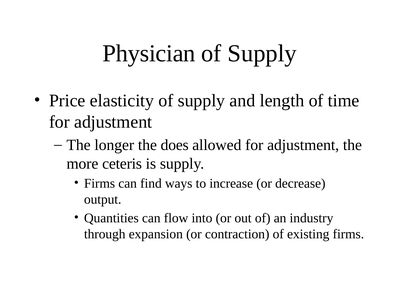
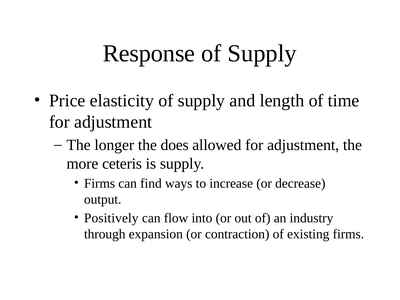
Physician: Physician -> Response
Quantities: Quantities -> Positively
